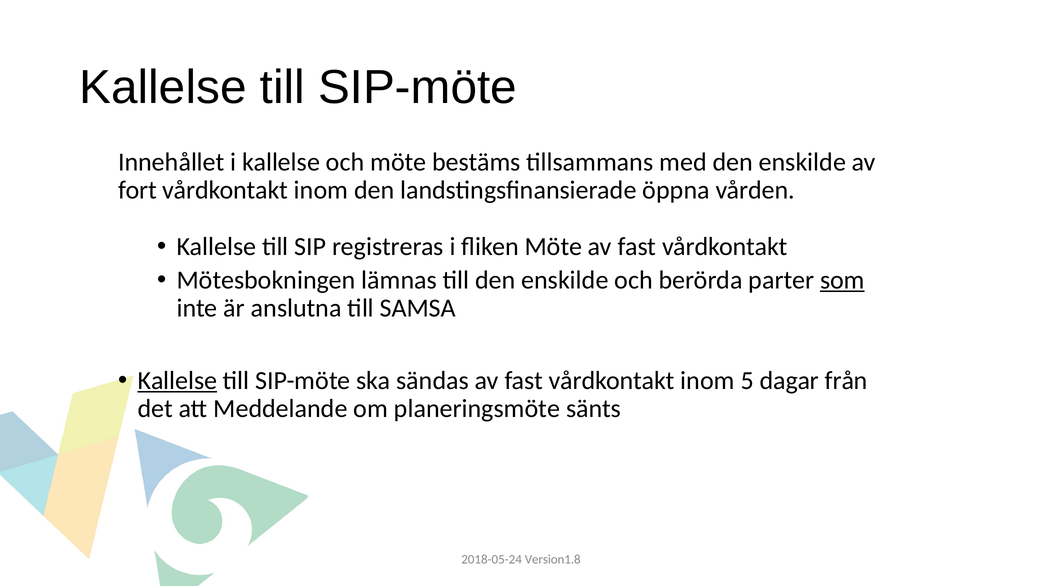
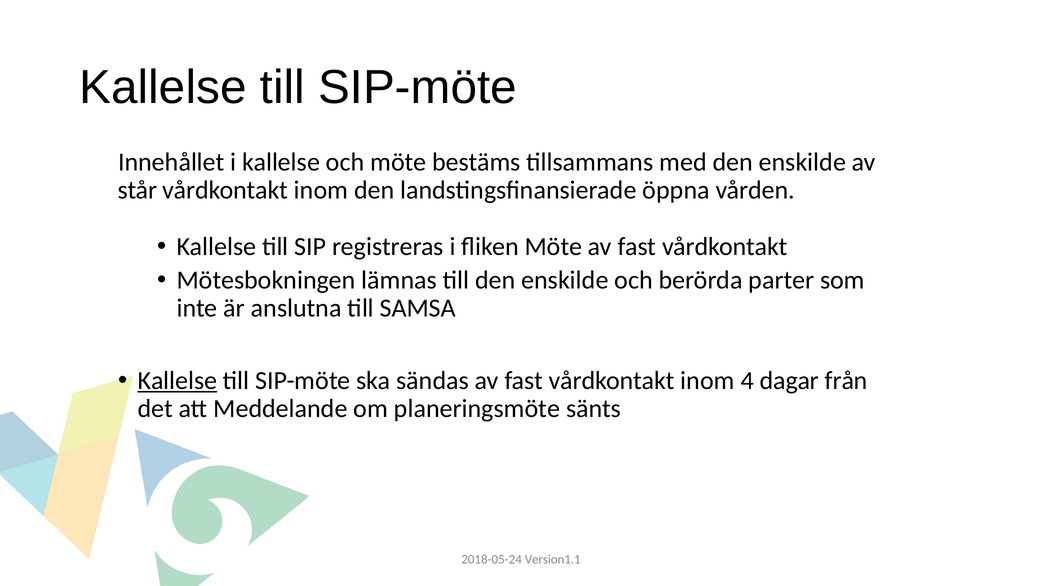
fort: fort -> står
som underline: present -> none
5: 5 -> 4
Version1.8: Version1.8 -> Version1.1
